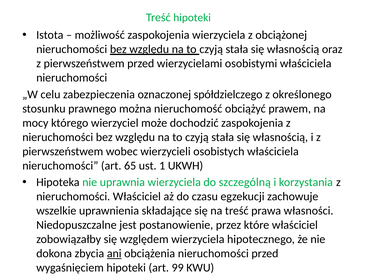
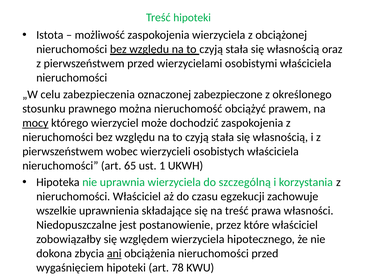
spółdzielczego: spółdzielczego -> zabezpieczone
mocy underline: none -> present
99: 99 -> 78
